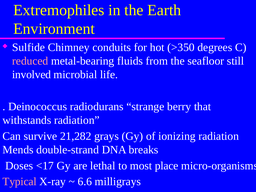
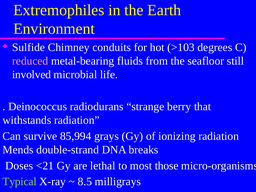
>350: >350 -> >103
21,282: 21,282 -> 85,994
<17: <17 -> <21
place: place -> those
Typical colour: pink -> light green
6.6: 6.6 -> 8.5
